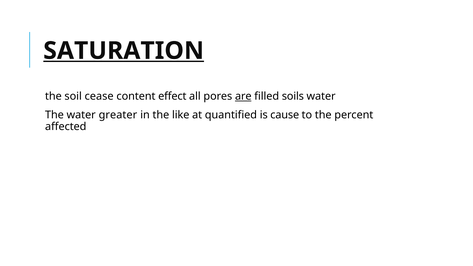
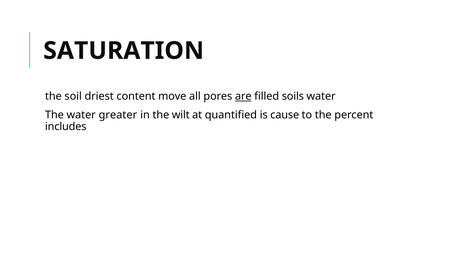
SATURATION underline: present -> none
cease: cease -> driest
effect: effect -> move
like: like -> wilt
affected: affected -> includes
